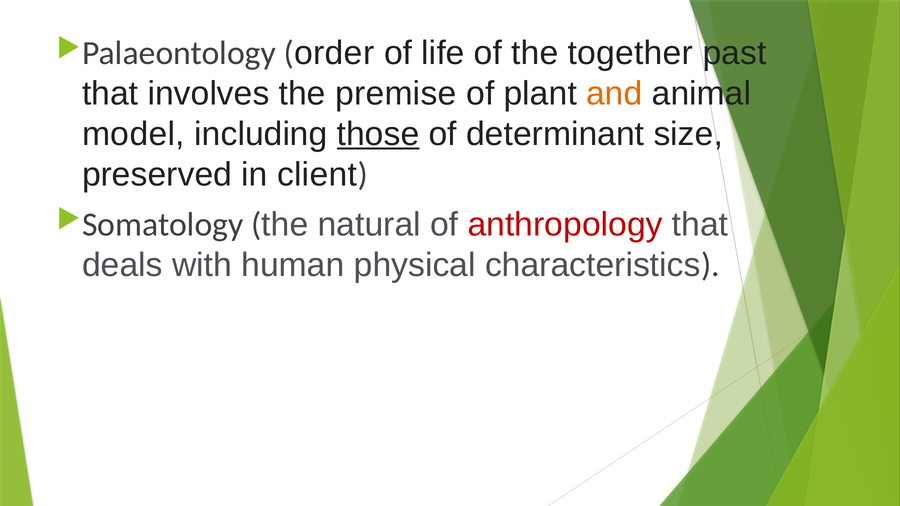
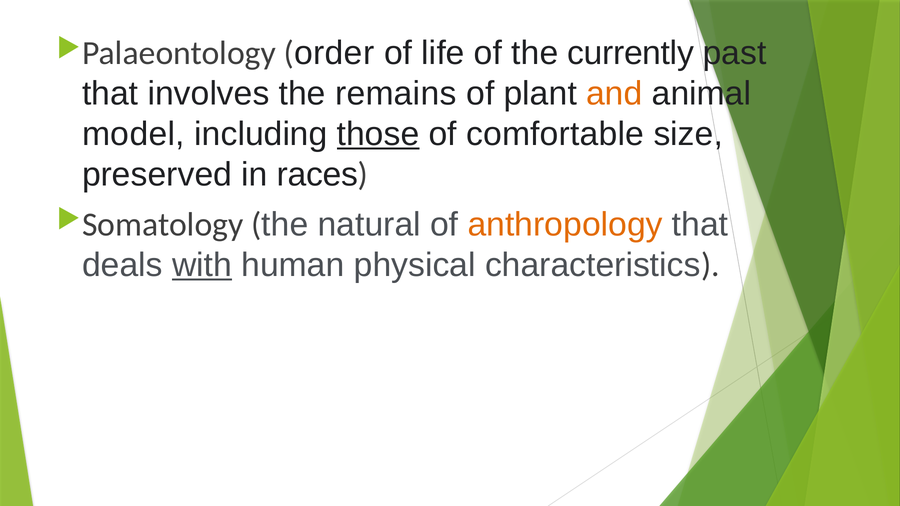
together: together -> currently
premise: premise -> remains
determinant: determinant -> comfortable
client: client -> races
anthropology colour: red -> orange
with underline: none -> present
